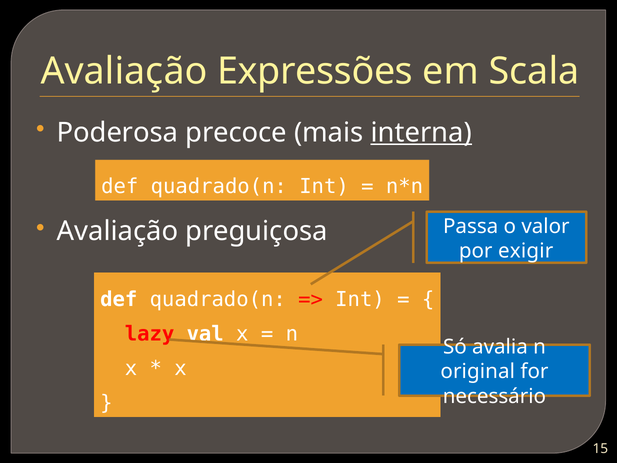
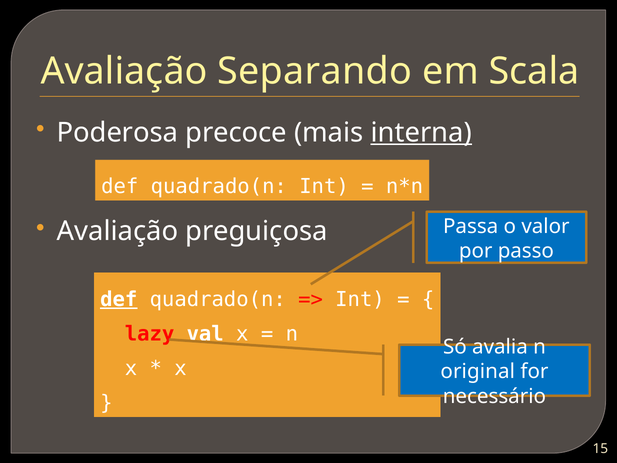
Expressões: Expressões -> Separando
exigir: exigir -> passo
def at (119, 299) underline: none -> present
